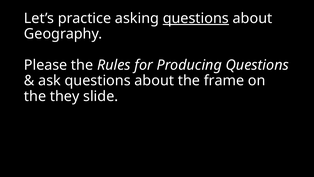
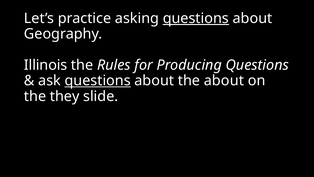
Please: Please -> Illinois
questions at (98, 81) underline: none -> present
the frame: frame -> about
